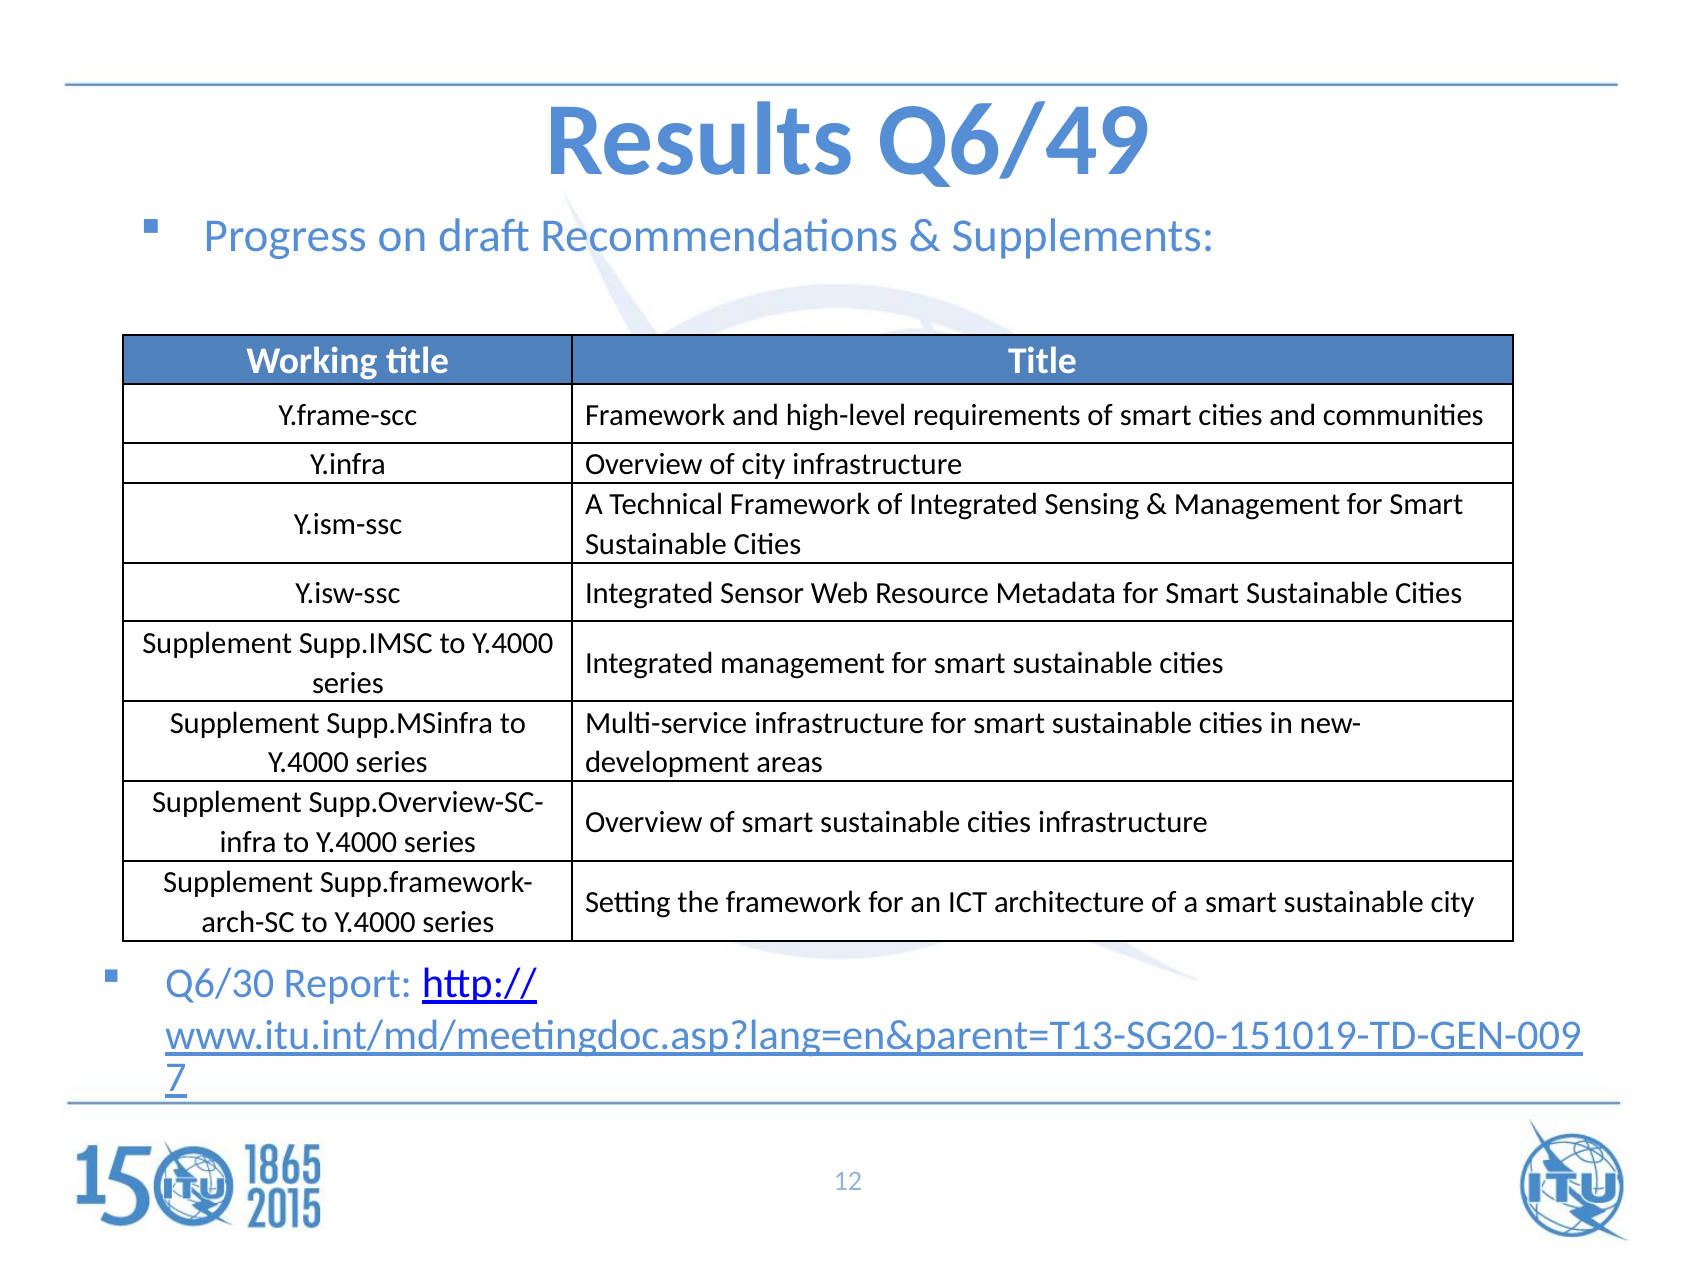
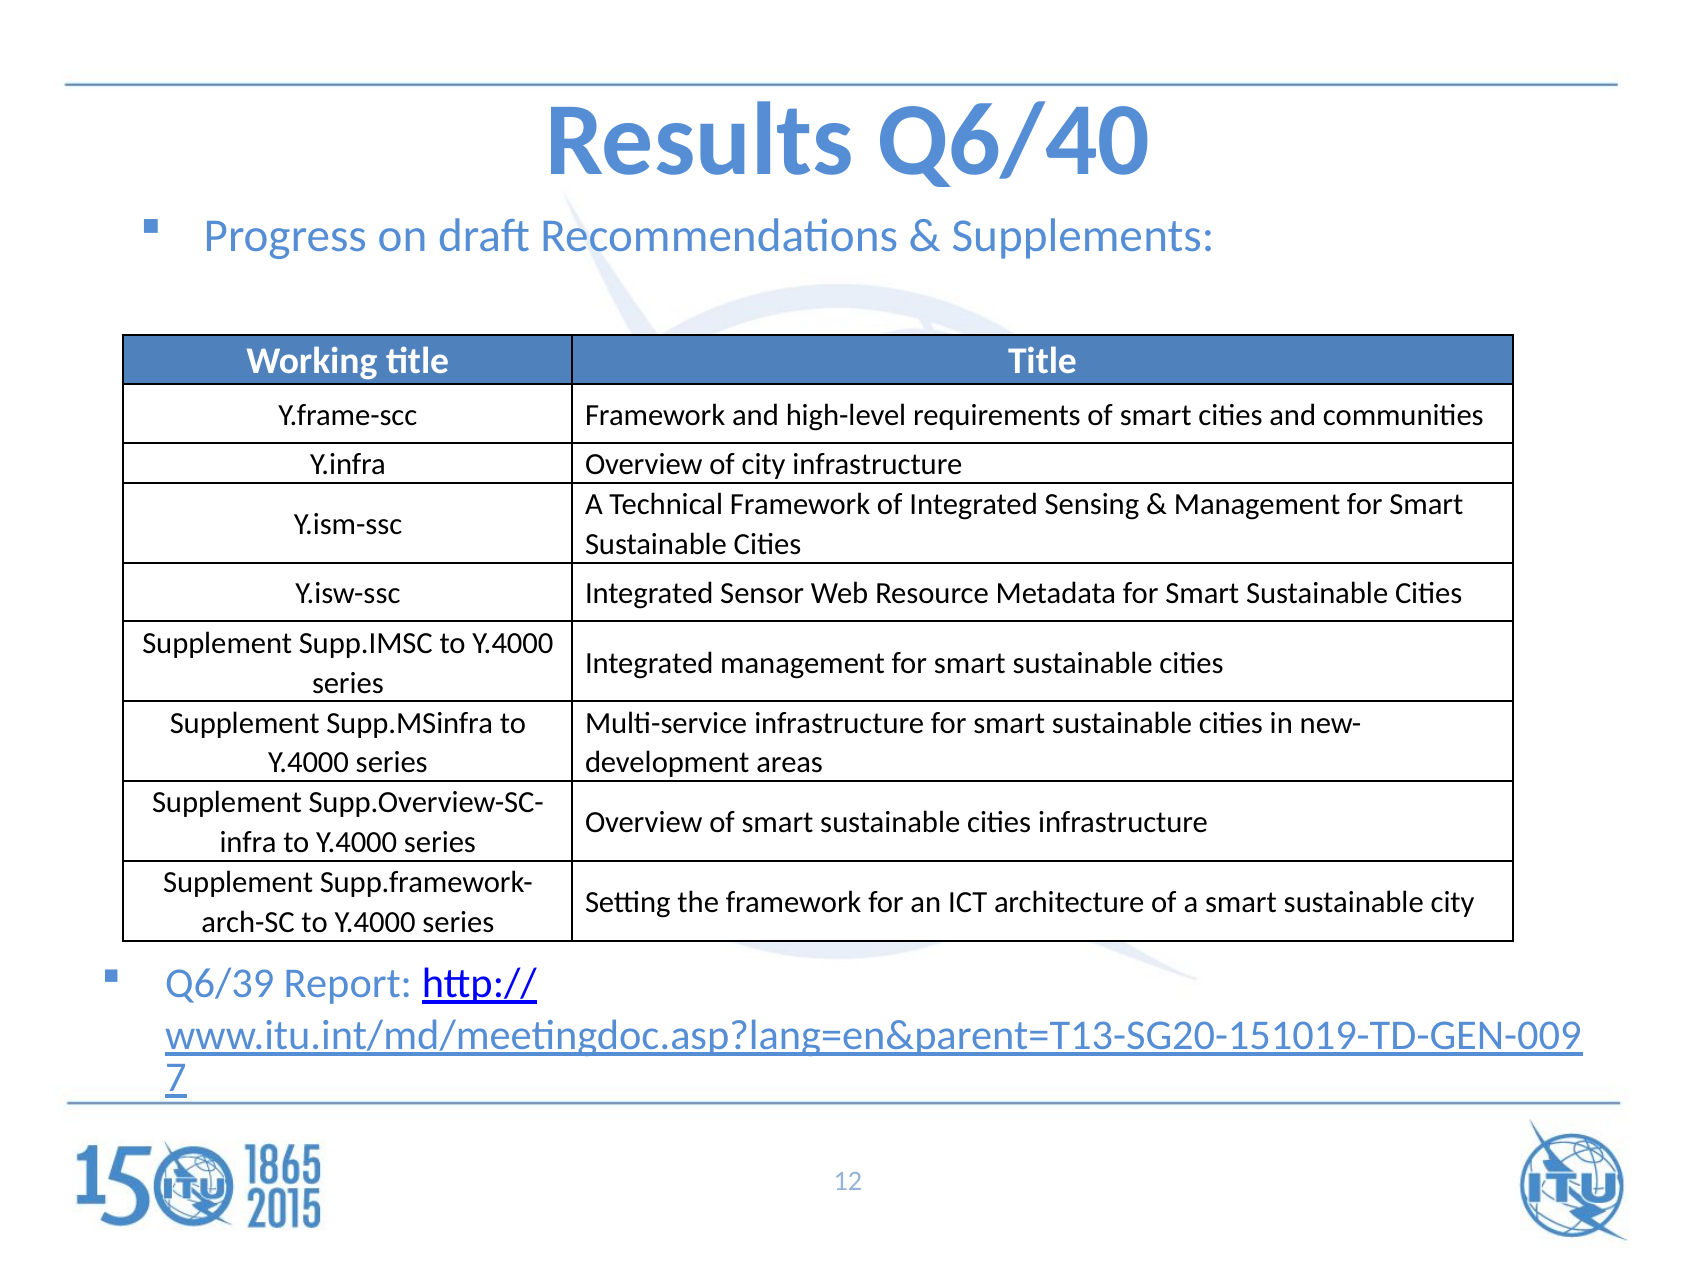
Q6/49: Q6/49 -> Q6/40
Q6/30: Q6/30 -> Q6/39
